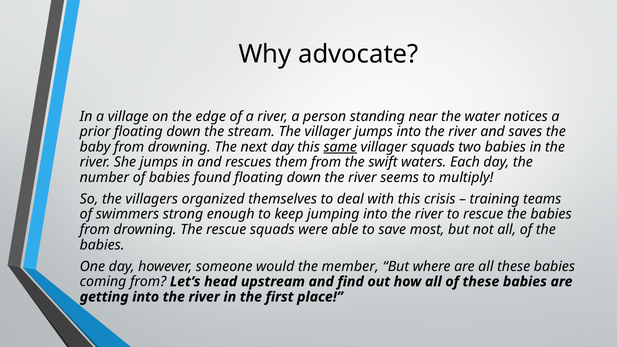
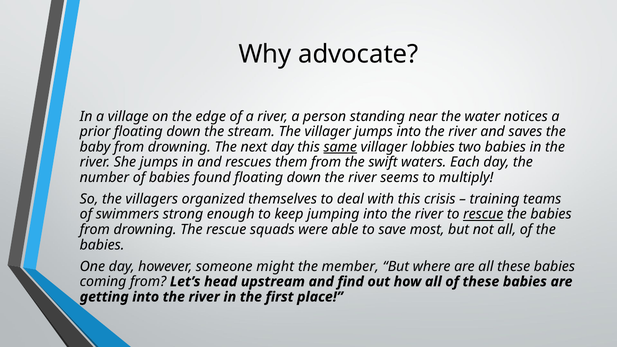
villager squads: squads -> lobbies
rescue at (483, 214) underline: none -> present
would: would -> might
